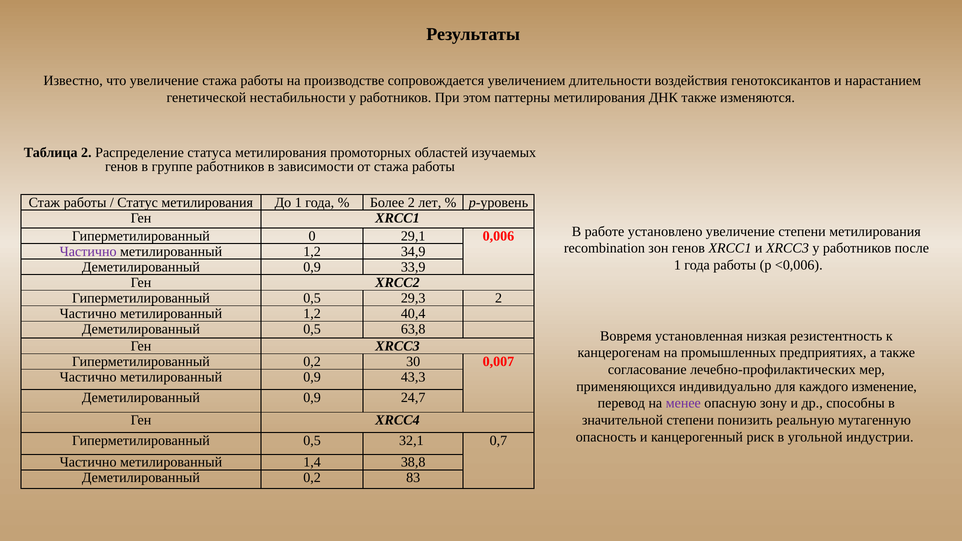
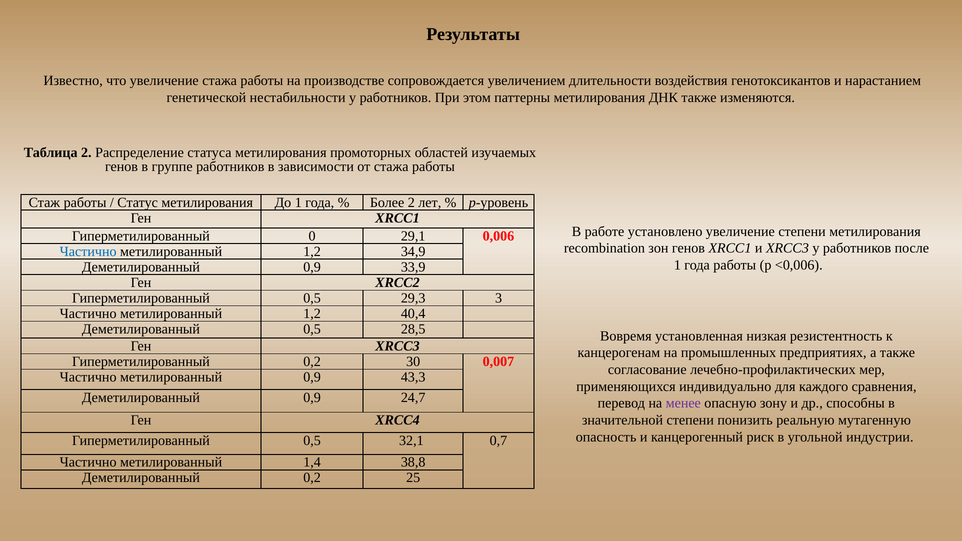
Частично at (88, 251) colour: purple -> blue
29,3 2: 2 -> 3
63,8: 63,8 -> 28,5
изменение: изменение -> сравнения
83: 83 -> 25
